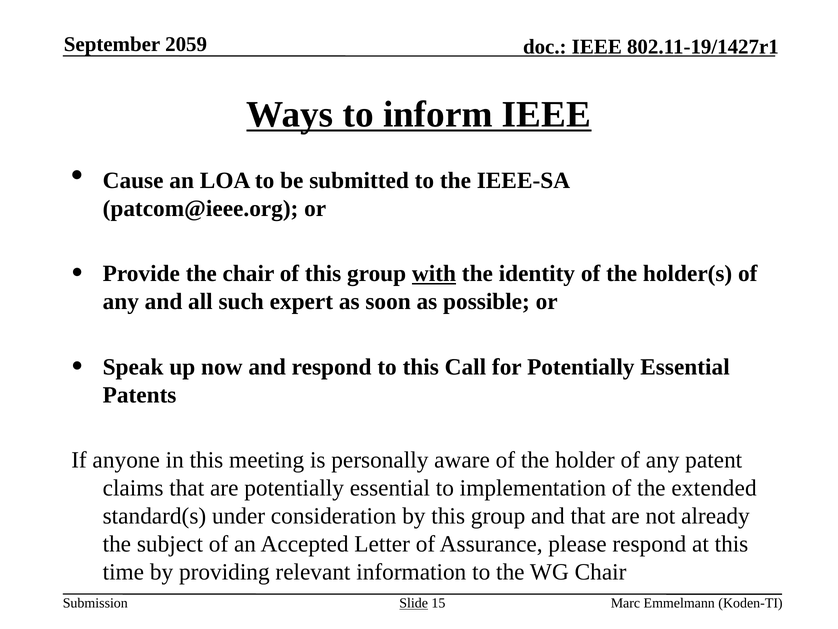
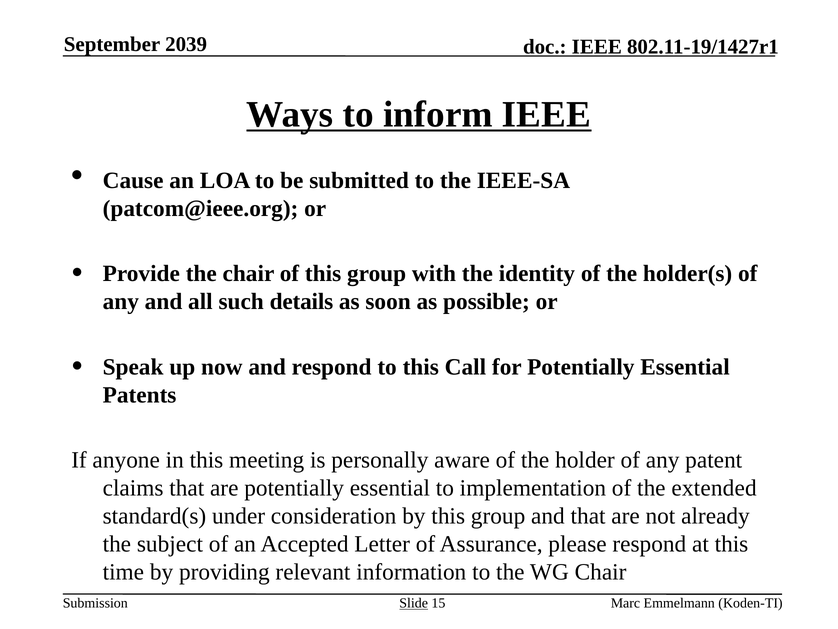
2059: 2059 -> 2039
with underline: present -> none
expert: expert -> details
